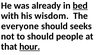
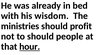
bed underline: present -> none
everyone: everyone -> ministries
seeks: seeks -> profit
